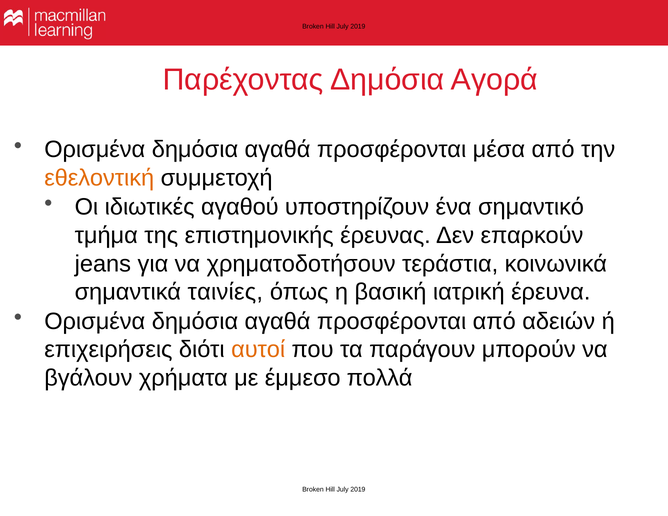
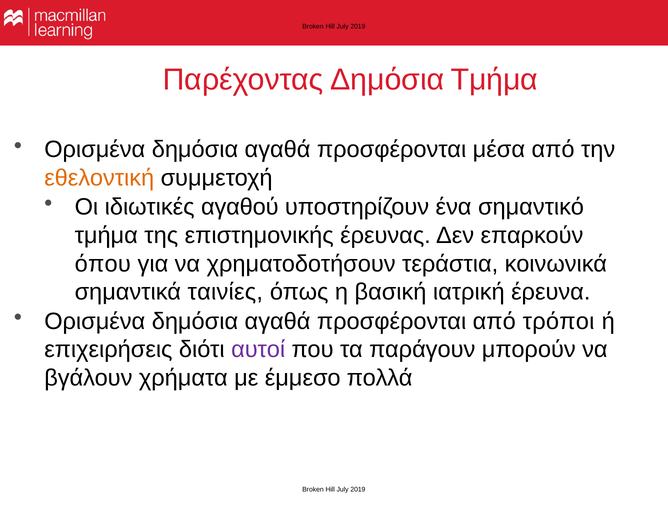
Δημόσια Αγορά: Αγορά -> Τμήμα
jeans: jeans -> όπου
αδειών: αδειών -> τρόποι
αυτοί colour: orange -> purple
